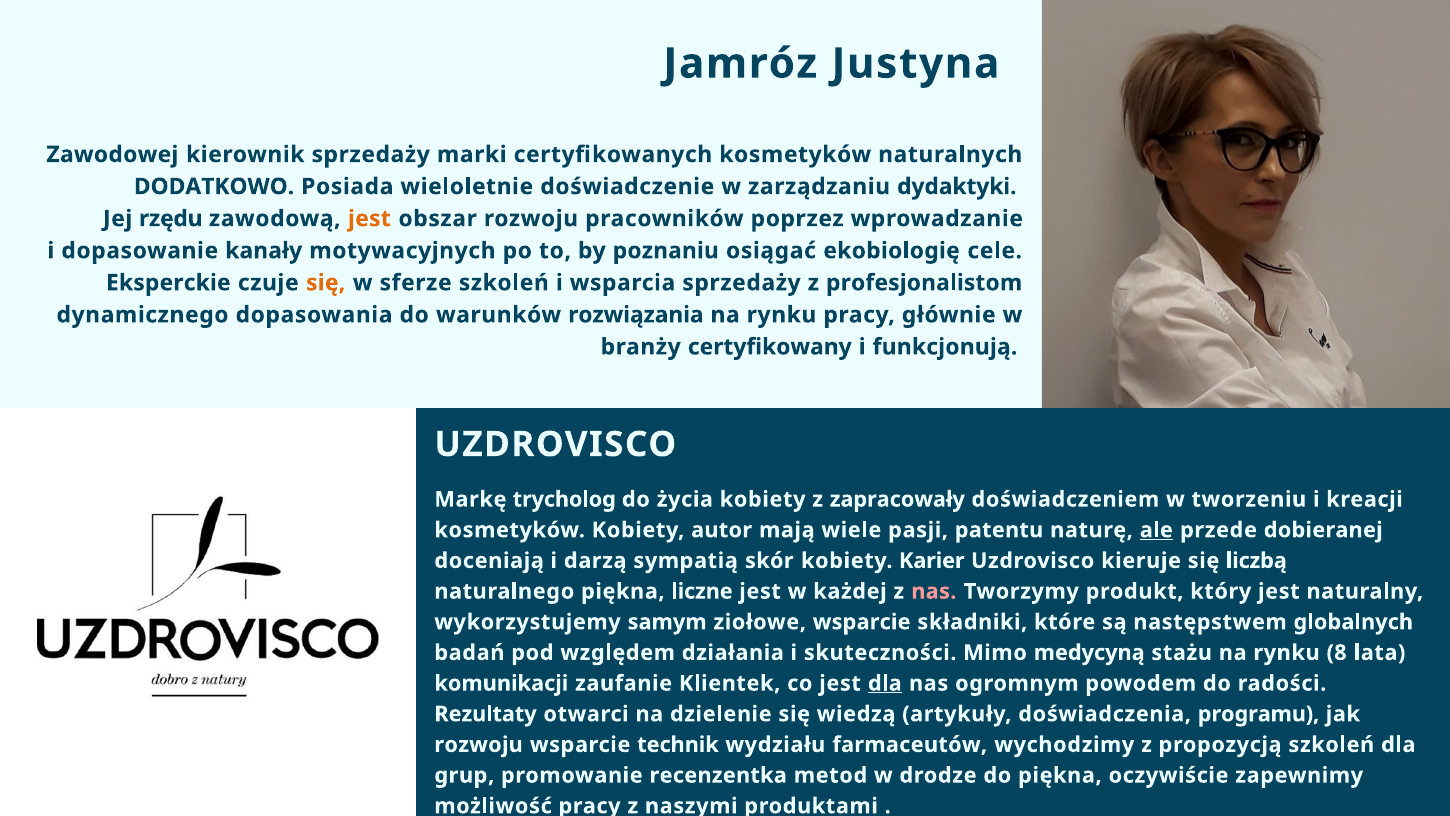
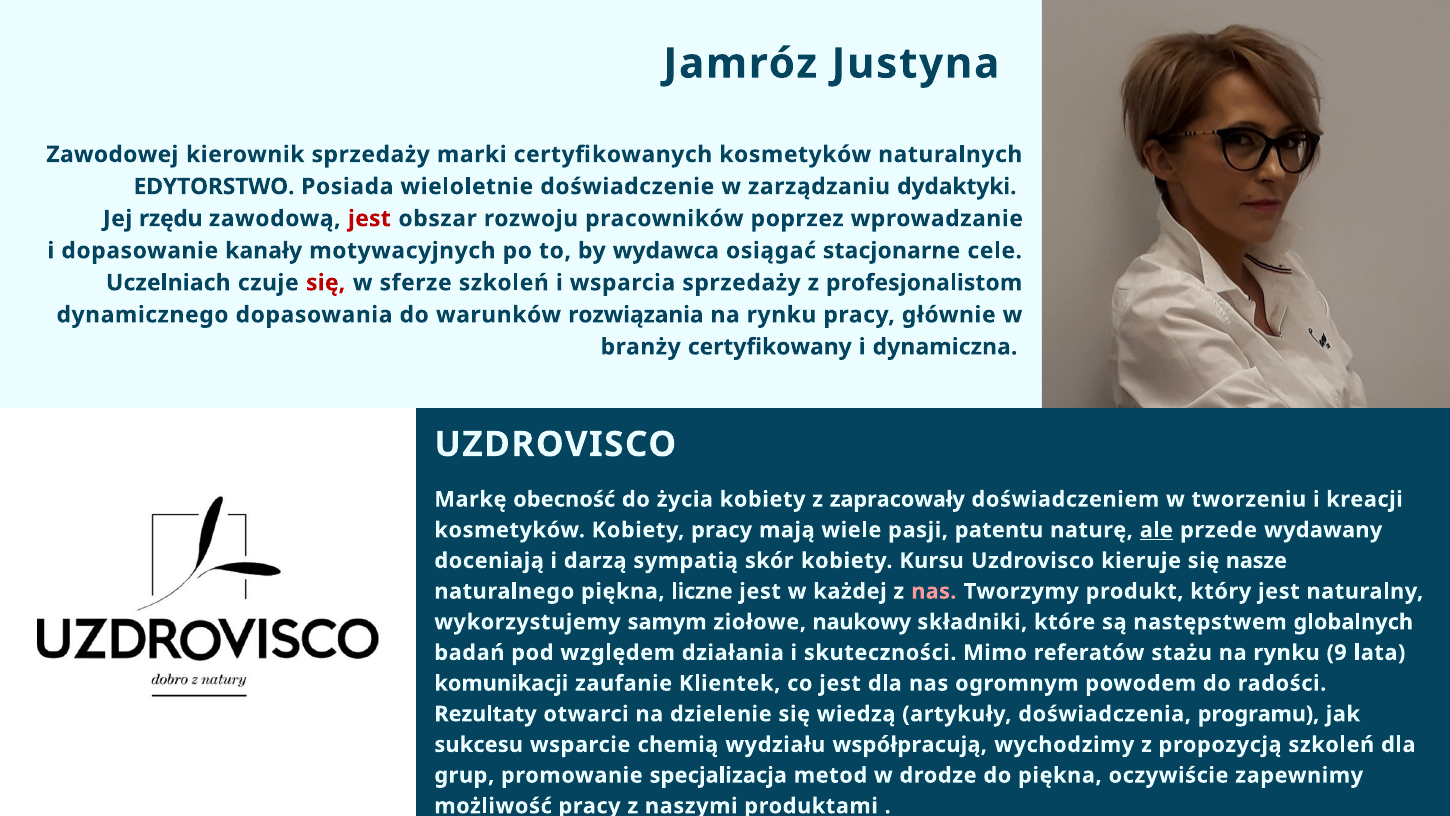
DODATKOWO: DODATKOWO -> EDYTORSTWO
jest at (369, 219) colour: orange -> red
poznaniu: poznaniu -> wydawca
ekobiologię: ekobiologię -> stacjonarne
Eksperckie: Eksperckie -> Uczelniach
się at (326, 283) colour: orange -> red
funkcjonują: funkcjonują -> dynamiczna
trycholog: trycholog -> obecność
Kobiety autor: autor -> pracy
dobieranej: dobieranej -> wydawany
Karier: Karier -> Kursu
liczbą: liczbą -> nasze
ziołowe wsparcie: wsparcie -> naukowy
medycyną: medycyną -> referatów
8: 8 -> 9
dla at (885, 683) underline: present -> none
rozwoju at (479, 744): rozwoju -> sukcesu
technik: technik -> chemią
farmaceutów: farmaceutów -> współpracują
recenzentka: recenzentka -> specjalizacja
